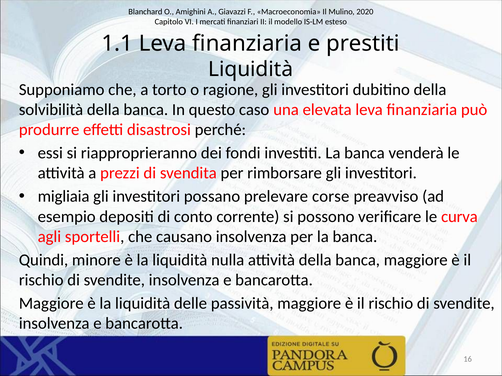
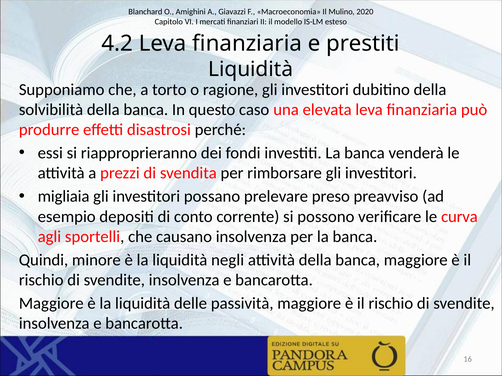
1.1: 1.1 -> 4.2
corse: corse -> preso
nulla: nulla -> negli
